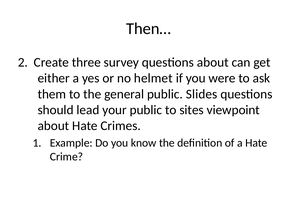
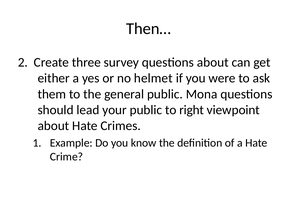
Slides: Slides -> Mona
sites: sites -> right
